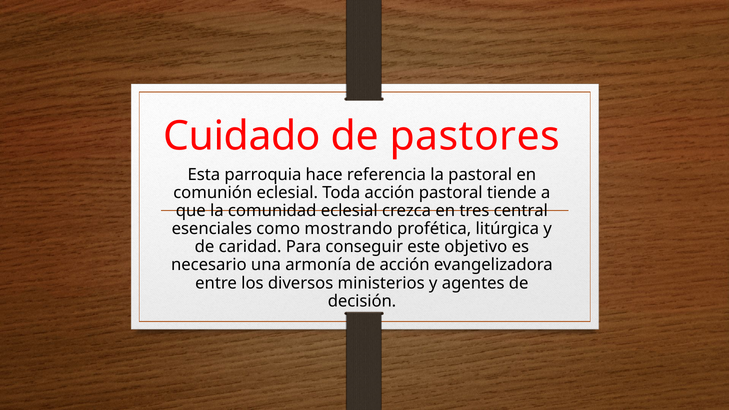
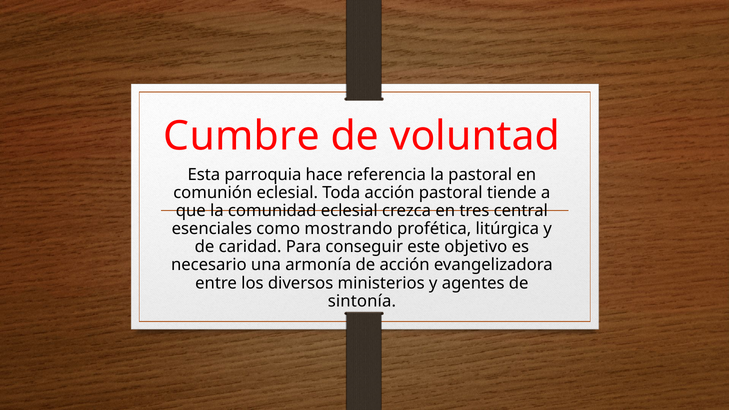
Cuidado: Cuidado -> Cumbre
pastores: pastores -> voluntad
decisión: decisión -> sintonía
